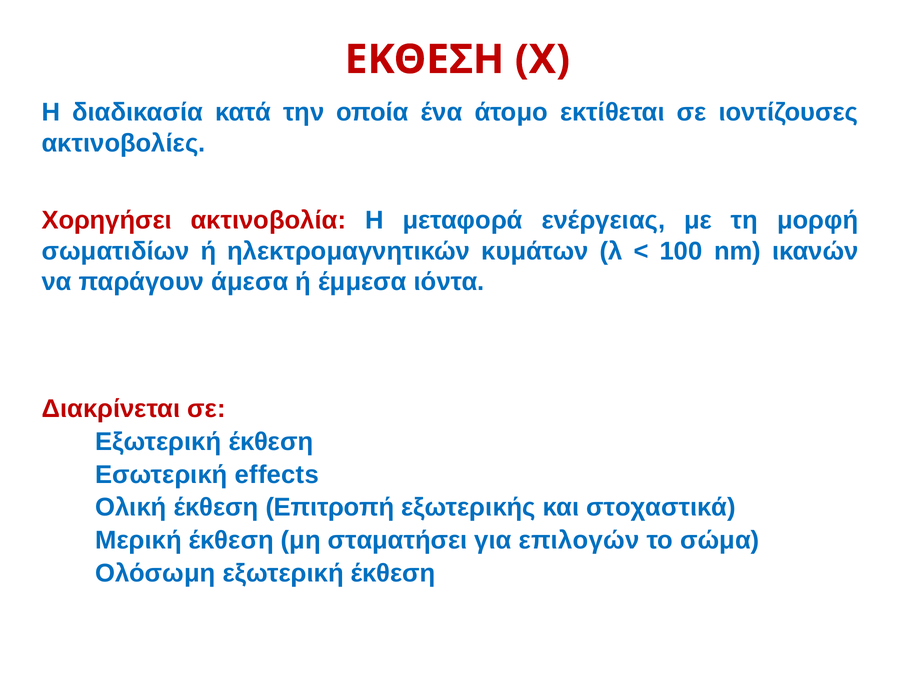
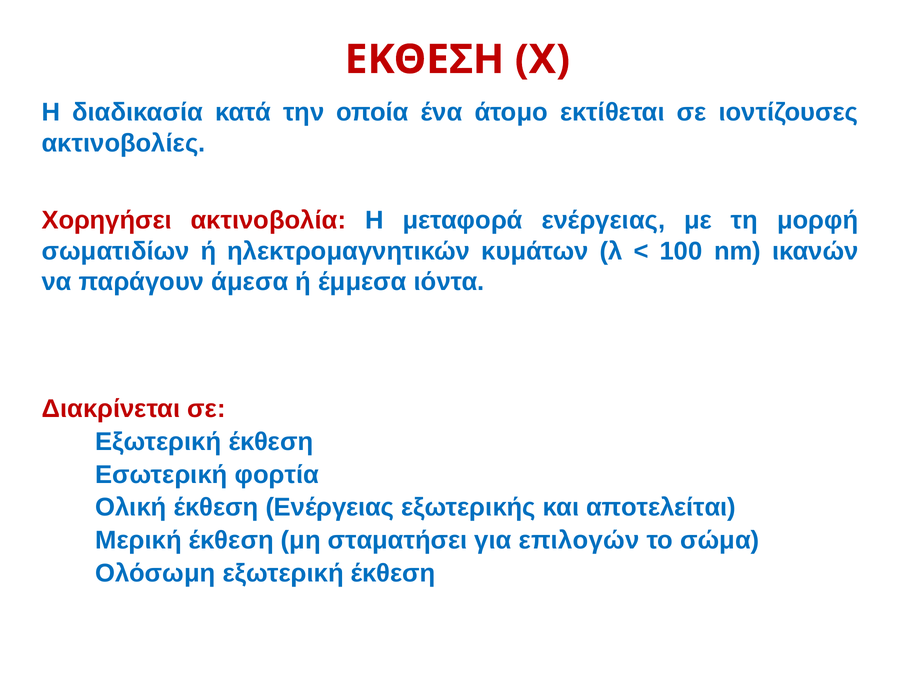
effects: effects -> φορτία
έκθεση Επιτροπή: Επιτροπή -> Ενέργειας
στοχαστικά: στοχαστικά -> αποτελείται
